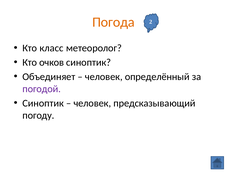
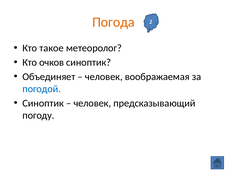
класс: класс -> такое
определённый: определённый -> воображаемая
погодой colour: purple -> blue
